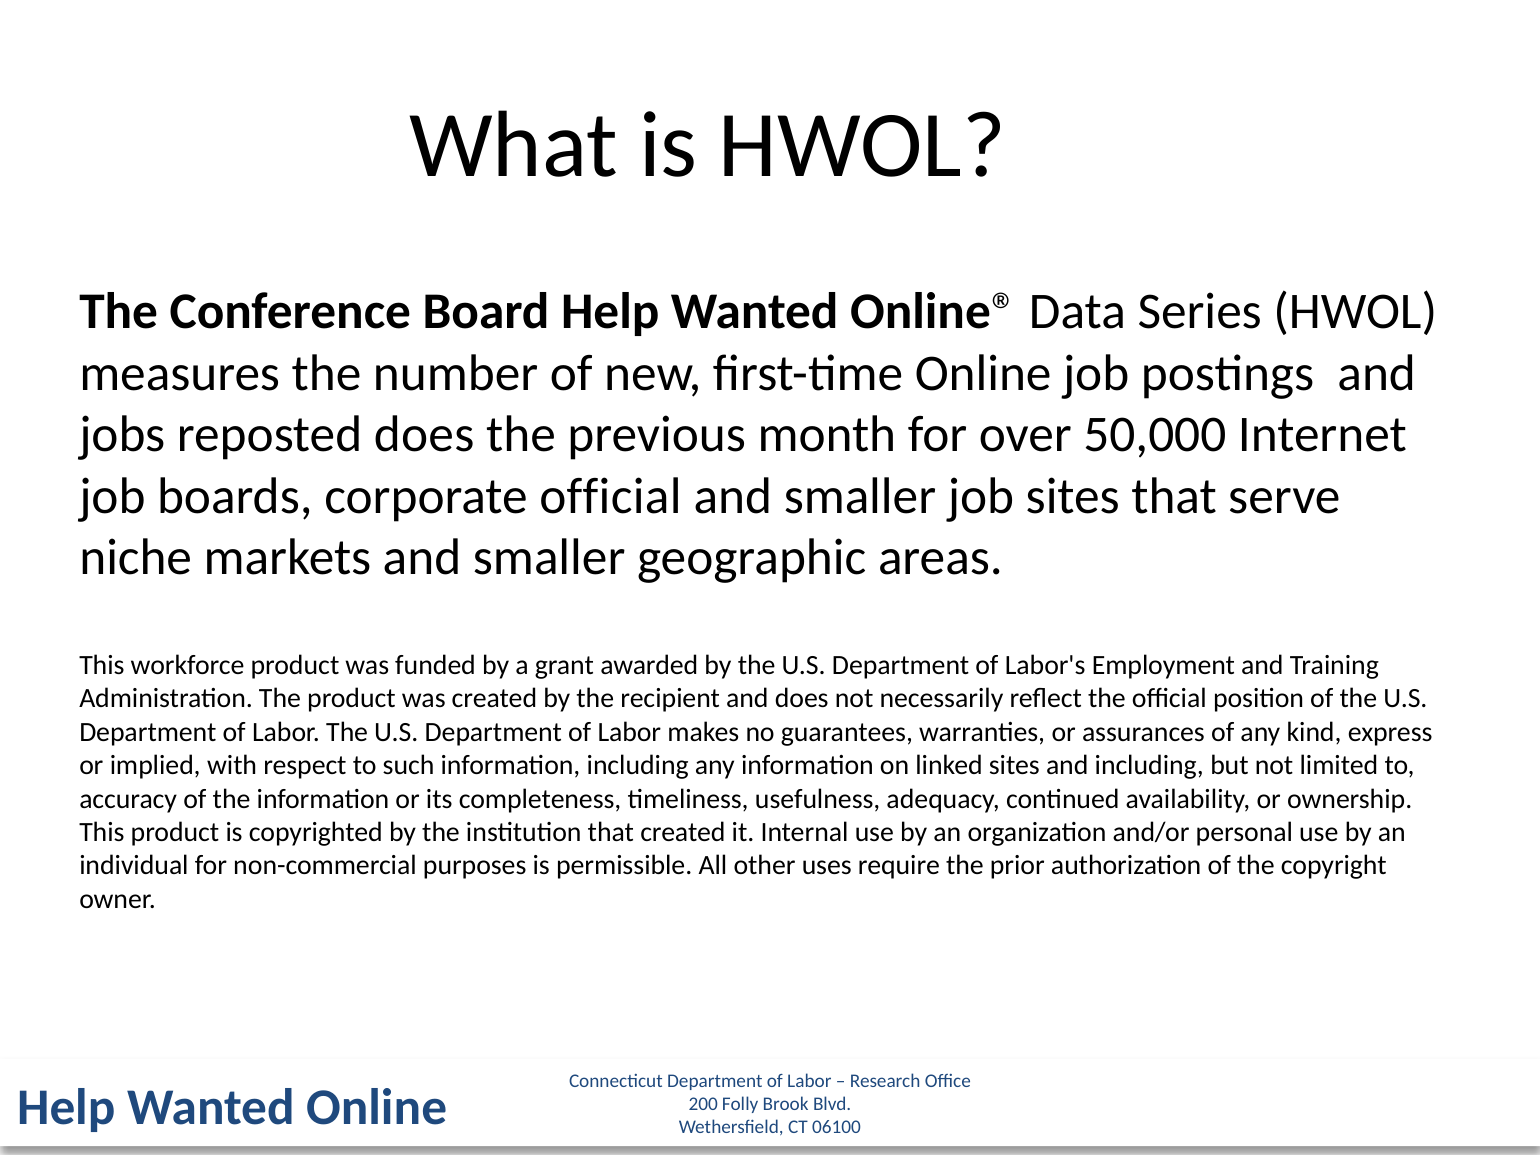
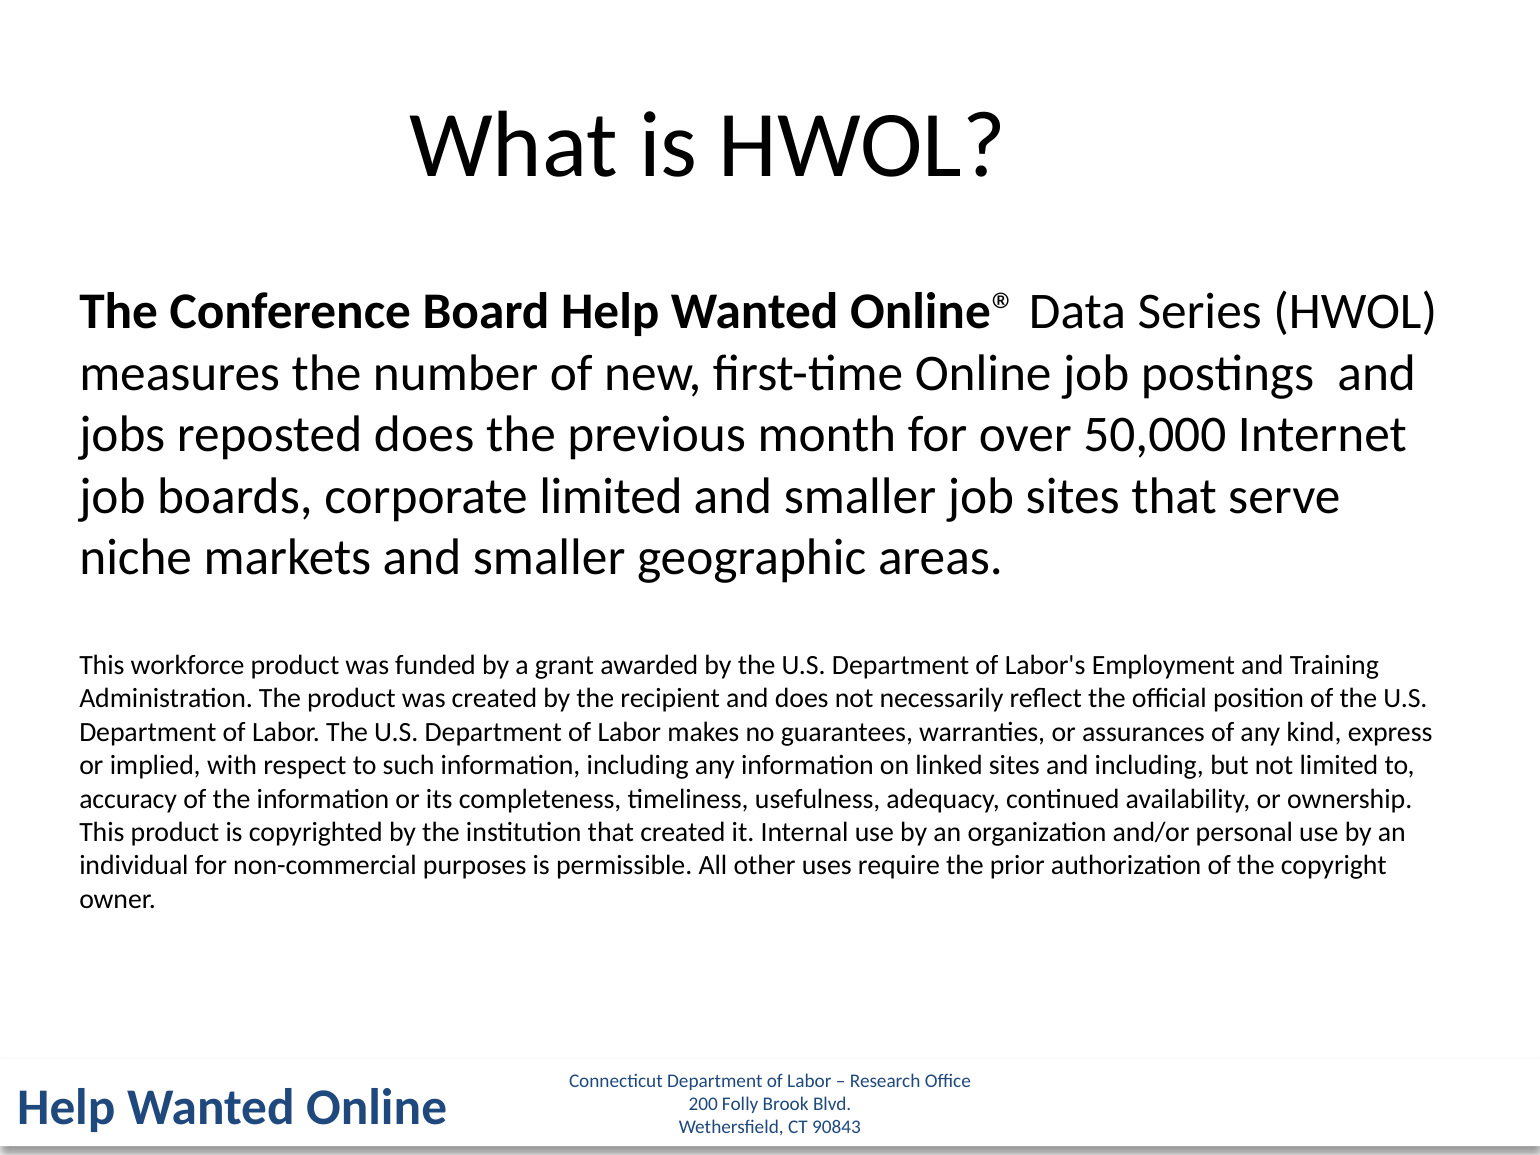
corporate official: official -> limited
06100: 06100 -> 90843
